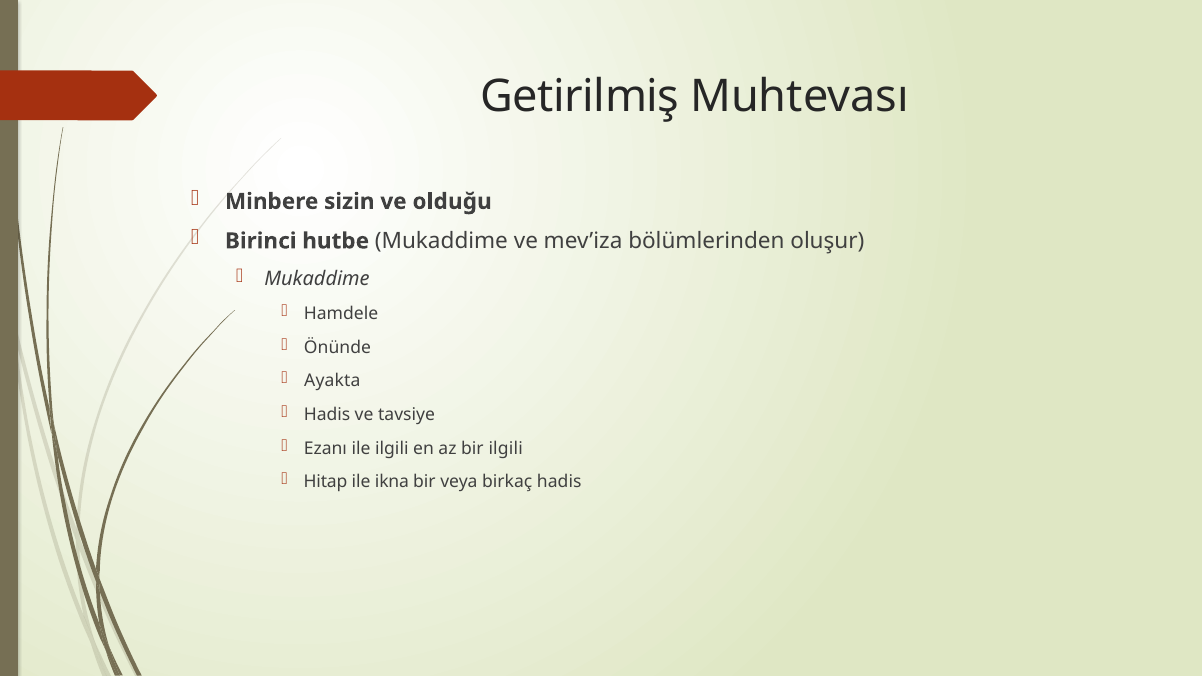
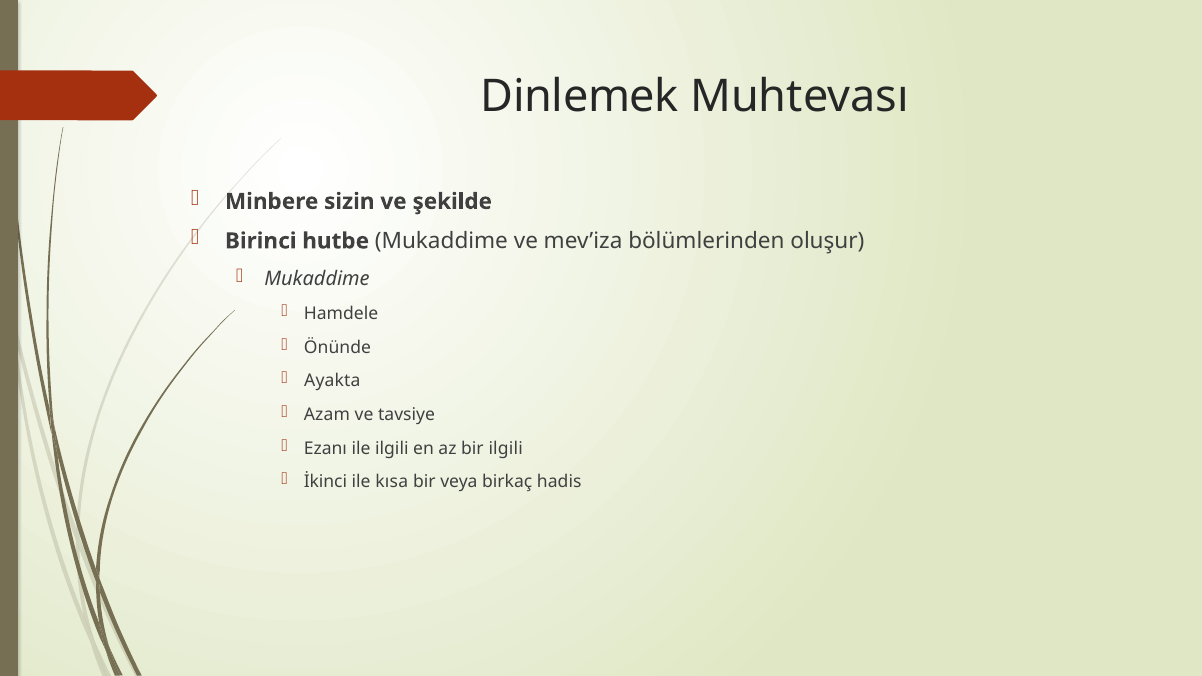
Getirilmiş: Getirilmiş -> Dinlemek
olduğu: olduğu -> şekilde
Hadis at (327, 415): Hadis -> Azam
Hitap: Hitap -> İkinci
ikna: ikna -> kısa
